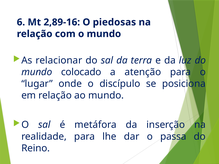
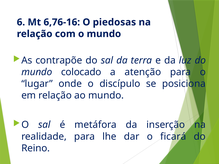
2,89-16: 2,89-16 -> 6,76-16
relacionar: relacionar -> contrapõe
passa: passa -> ficará
